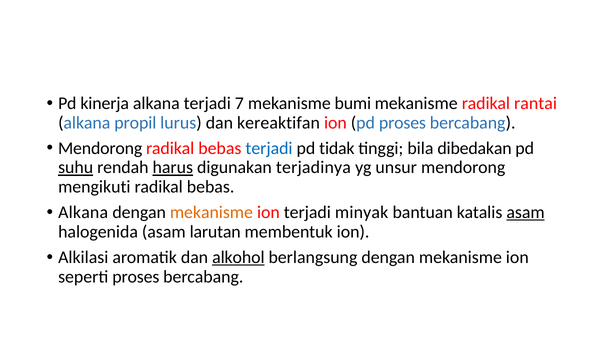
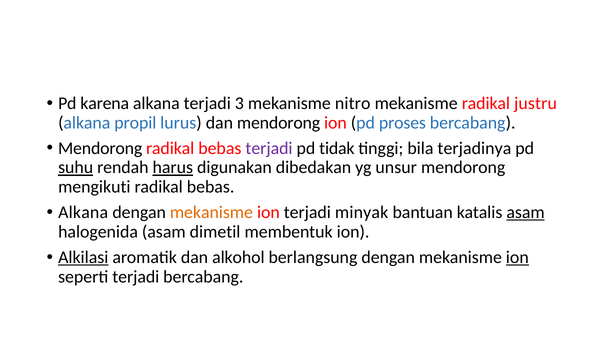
kinerja: kinerja -> karena
7: 7 -> 3
bumi: bumi -> nitro
rantai: rantai -> justru
dan kereaktifan: kereaktifan -> mendorong
terjadi at (269, 148) colour: blue -> purple
dibedakan: dibedakan -> terjadinya
terjadinya: terjadinya -> dibedakan
larutan: larutan -> dimetil
Alkilasi underline: none -> present
alkohol underline: present -> none
ion at (517, 258) underline: none -> present
seperti proses: proses -> terjadi
